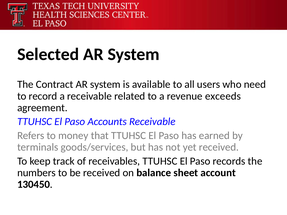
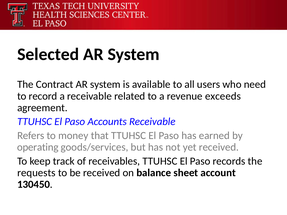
terminals: terminals -> operating
numbers: numbers -> requests
